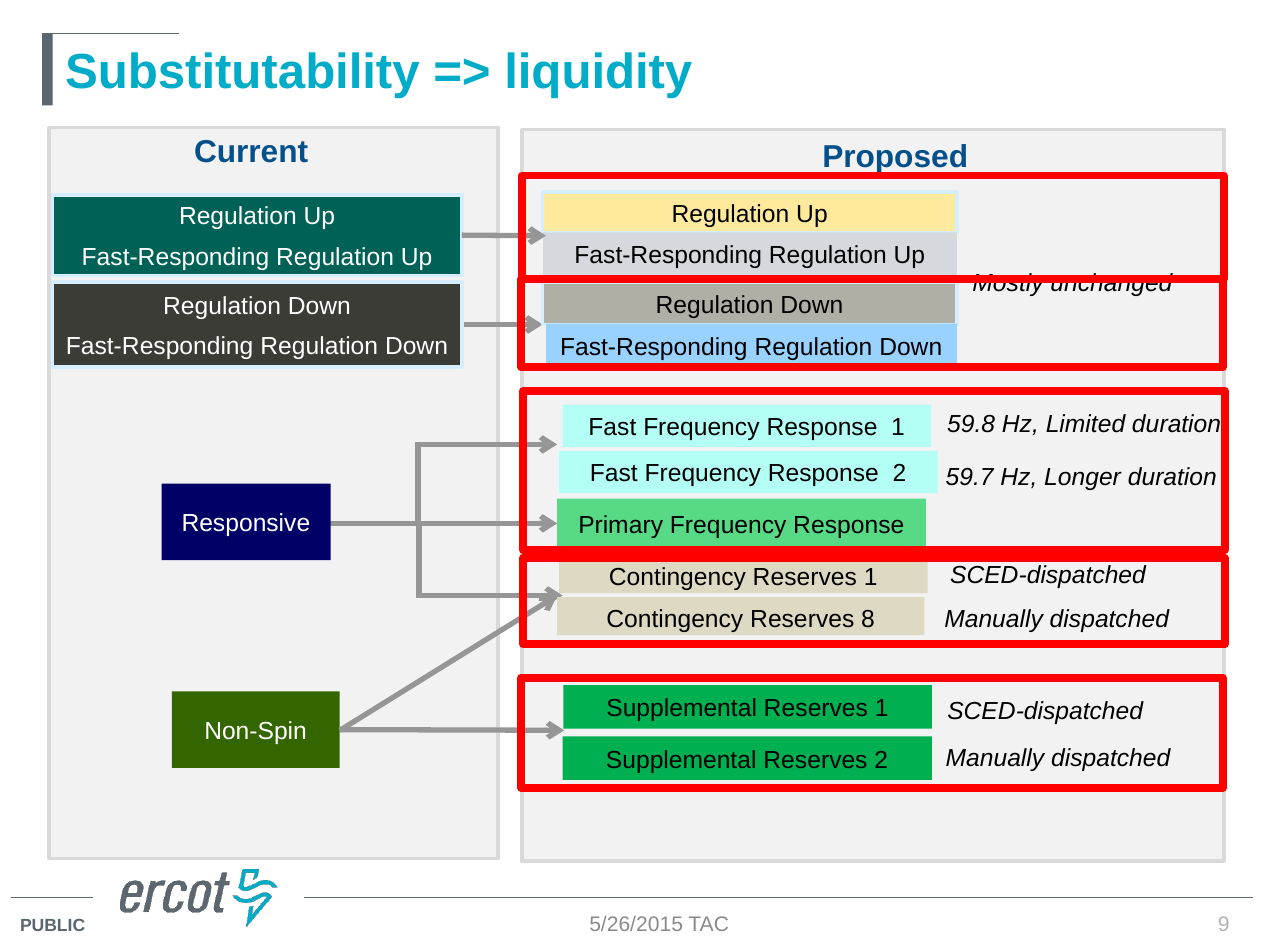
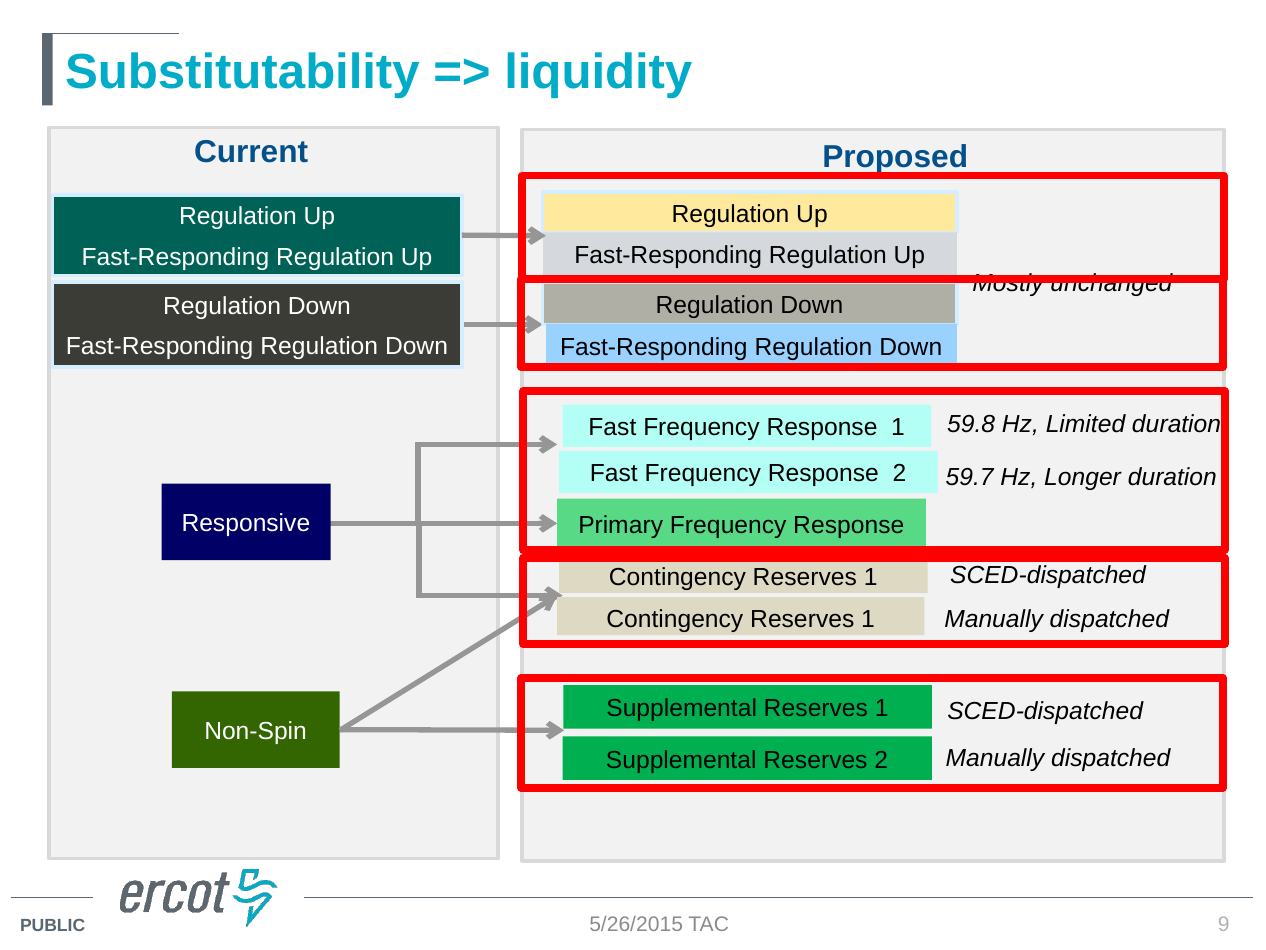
8 at (868, 619): 8 -> 1
